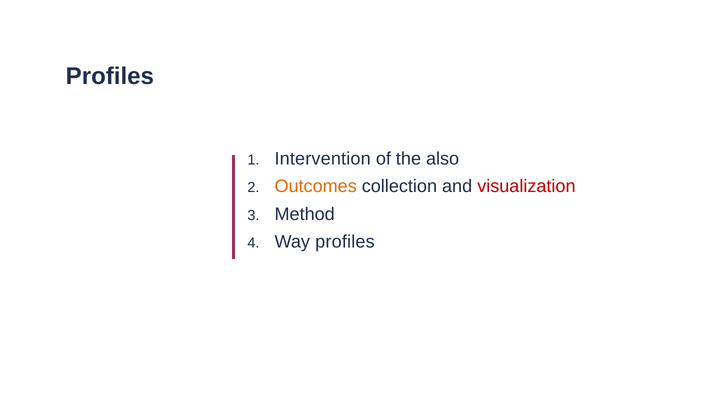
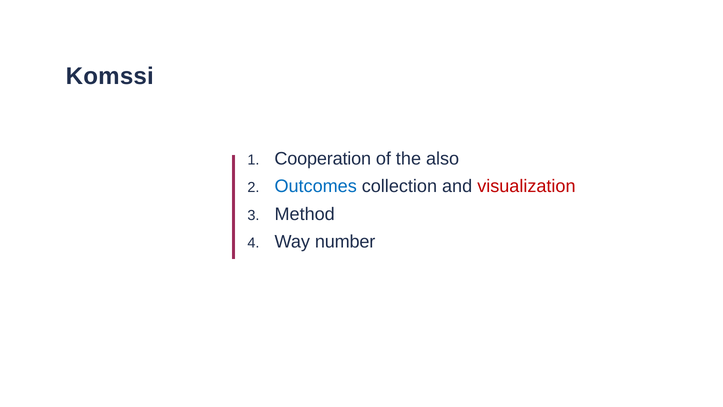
Profiles at (110, 76): Profiles -> Komssi
Intervention: Intervention -> Cooperation
Outcomes colour: orange -> blue
Way profiles: profiles -> number
